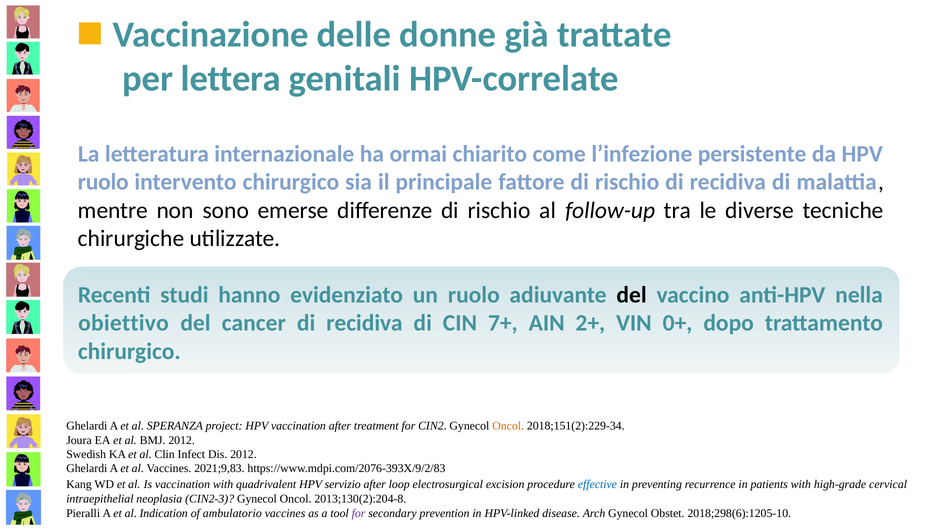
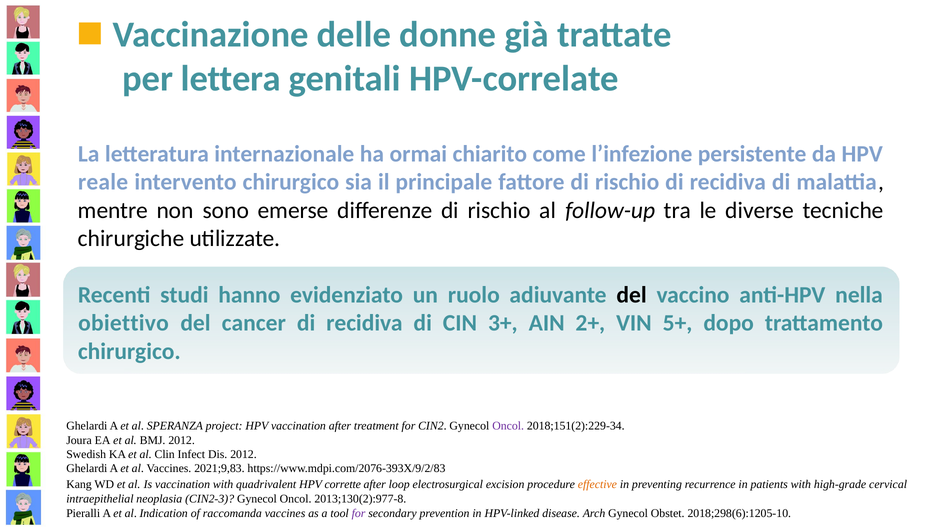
ruolo at (103, 182): ruolo -> reale
7+: 7+ -> 3+
0+: 0+ -> 5+
Oncol at (508, 426) colour: orange -> purple
servizio: servizio -> corrette
effective colour: blue -> orange
2013;130(2):204-8: 2013;130(2):204-8 -> 2013;130(2):977-8
ambulatorio: ambulatorio -> raccomanda
